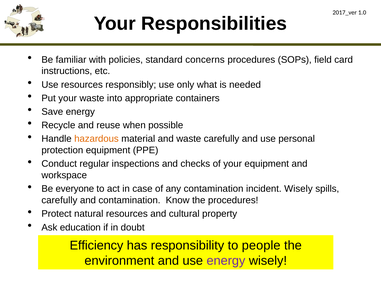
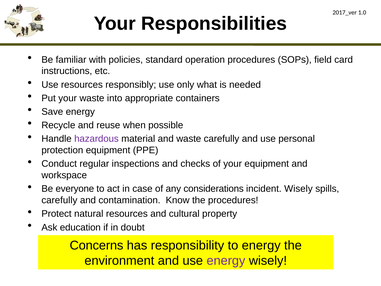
concerns: concerns -> operation
hazardous colour: orange -> purple
any contamination: contamination -> considerations
Efficiency: Efficiency -> Concerns
to people: people -> energy
